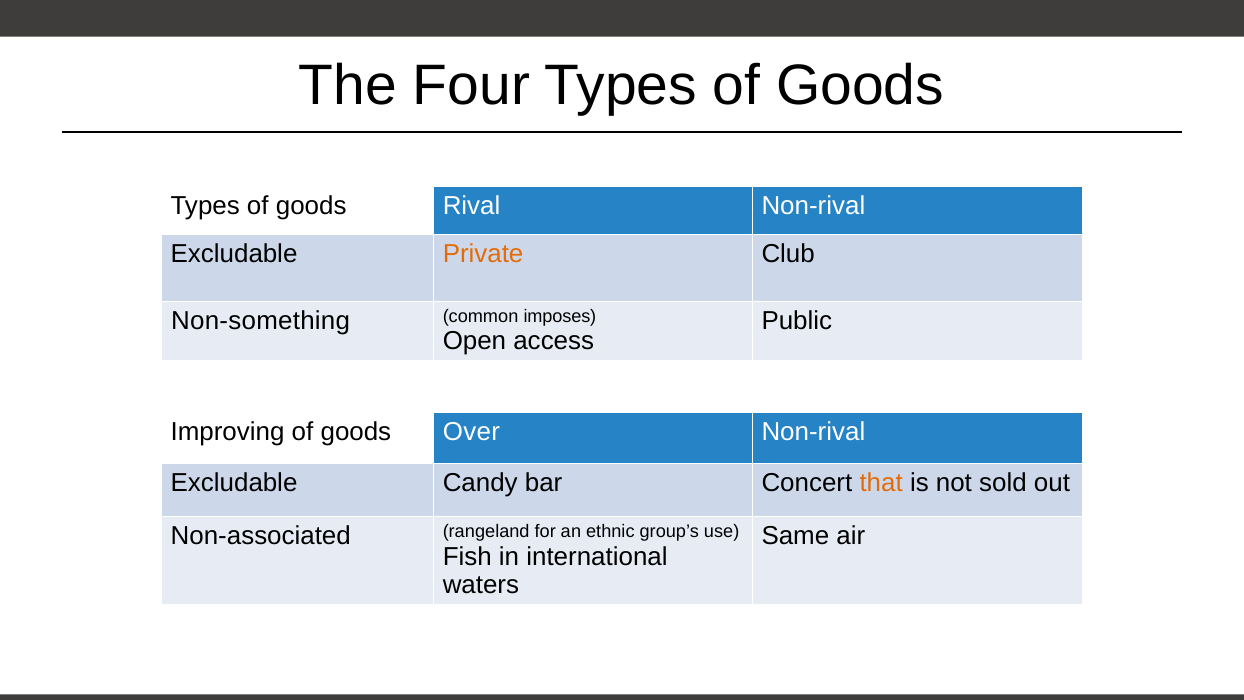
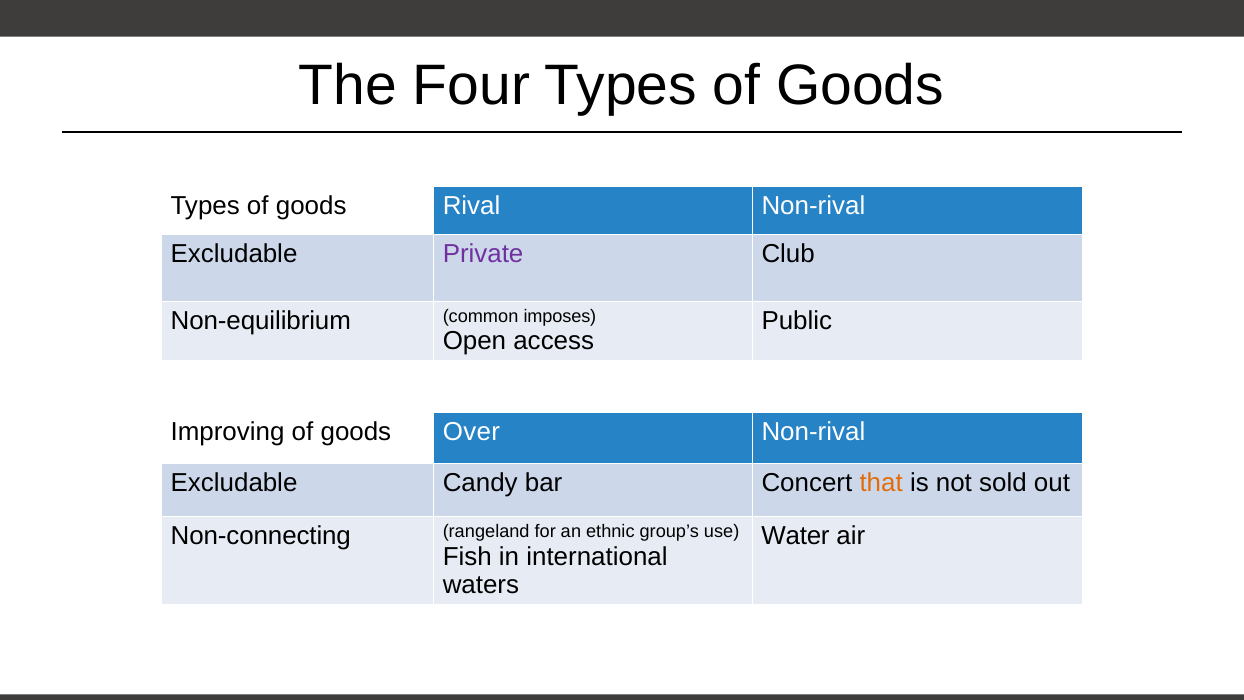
Private colour: orange -> purple
Non-something: Non-something -> Non-equilibrium
Non-associated: Non-associated -> Non-connecting
Same: Same -> Water
